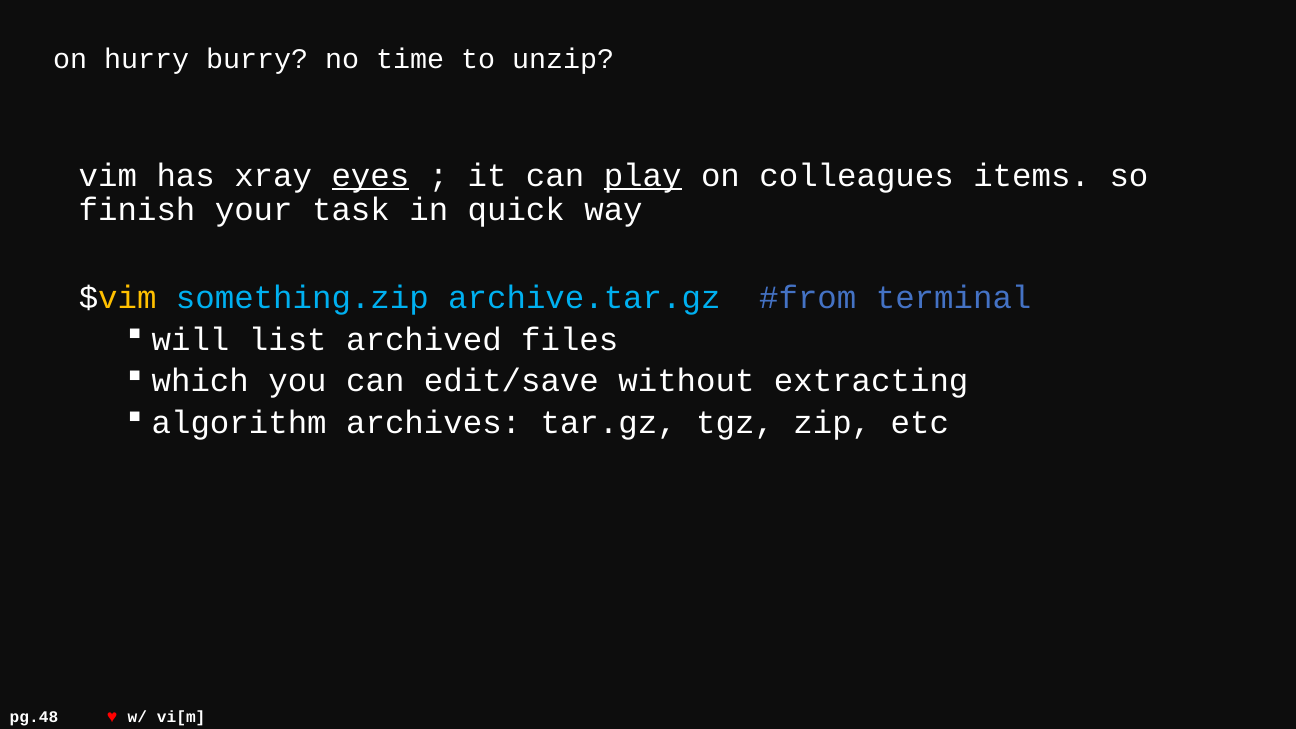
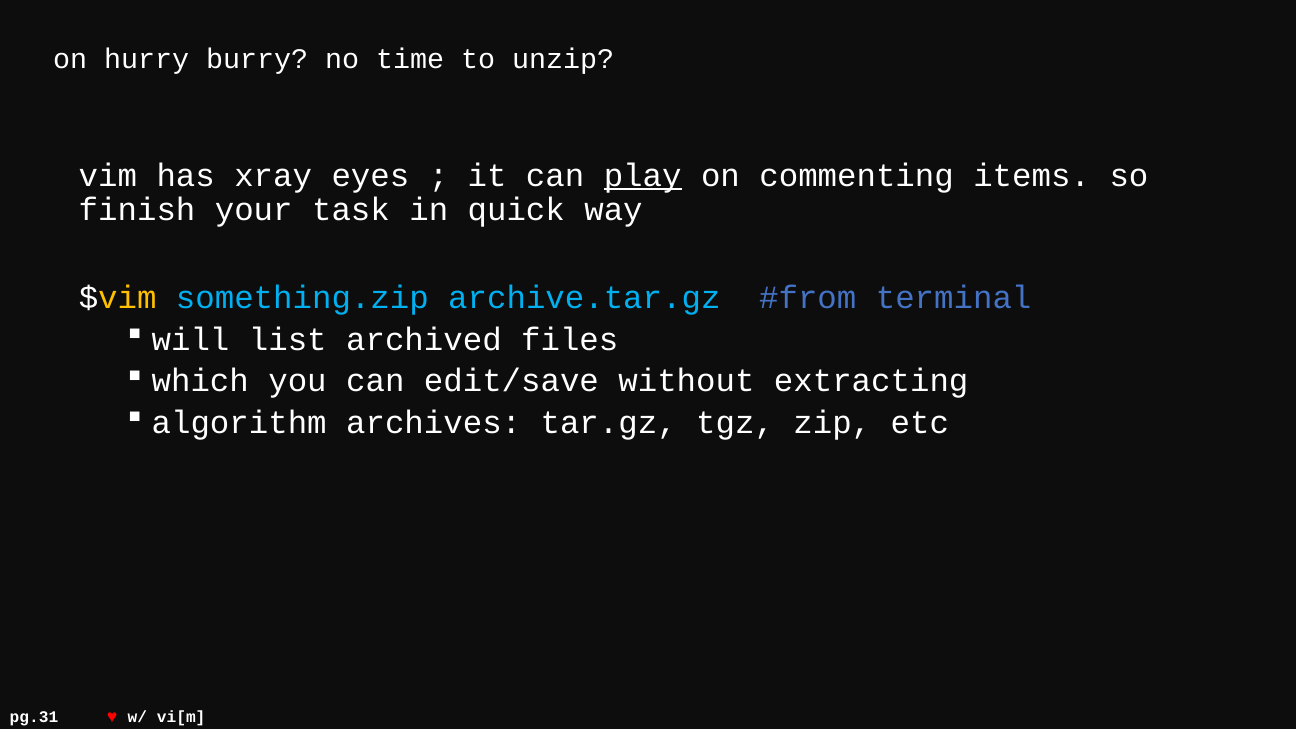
eyes underline: present -> none
colleagues: colleagues -> commenting
pg.48: pg.48 -> pg.31
